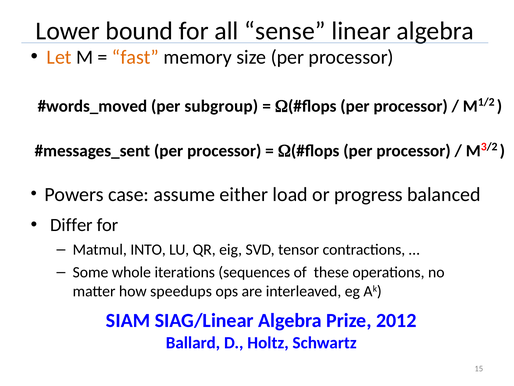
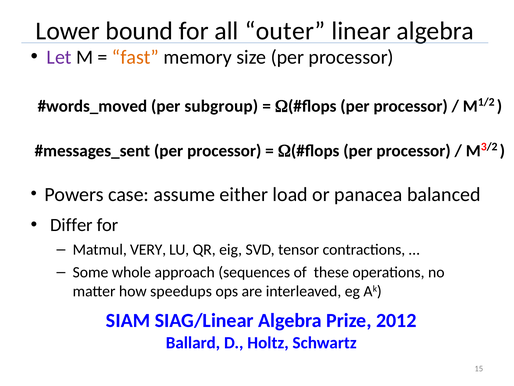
sense: sense -> outer
Let colour: orange -> purple
progress: progress -> panacea
INTO: INTO -> VERY
iterations: iterations -> approach
